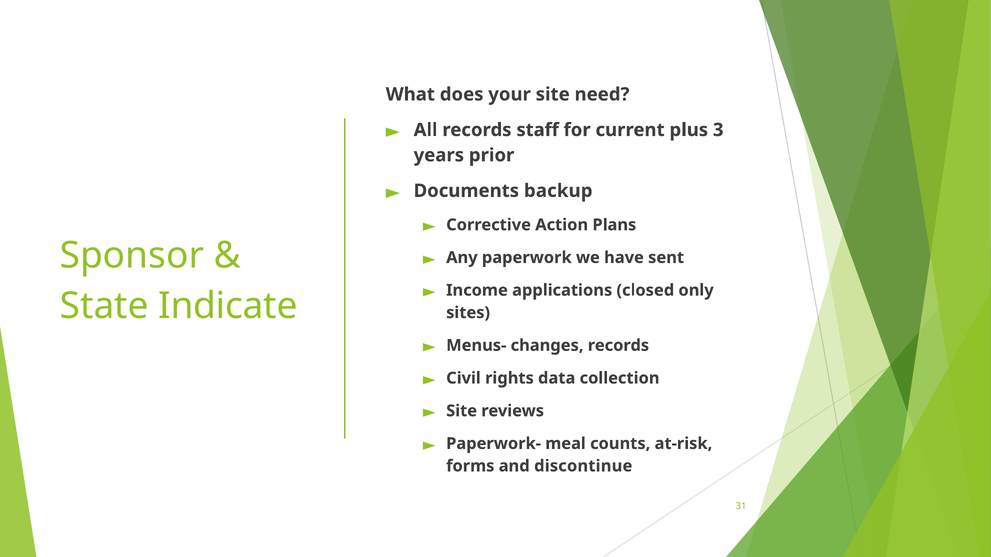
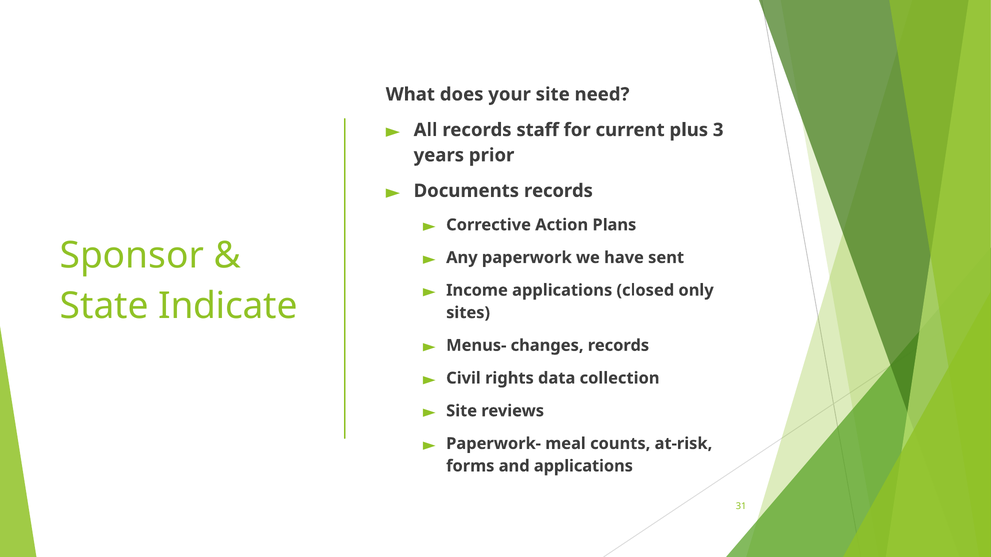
Documents backup: backup -> records
and discontinue: discontinue -> applications
